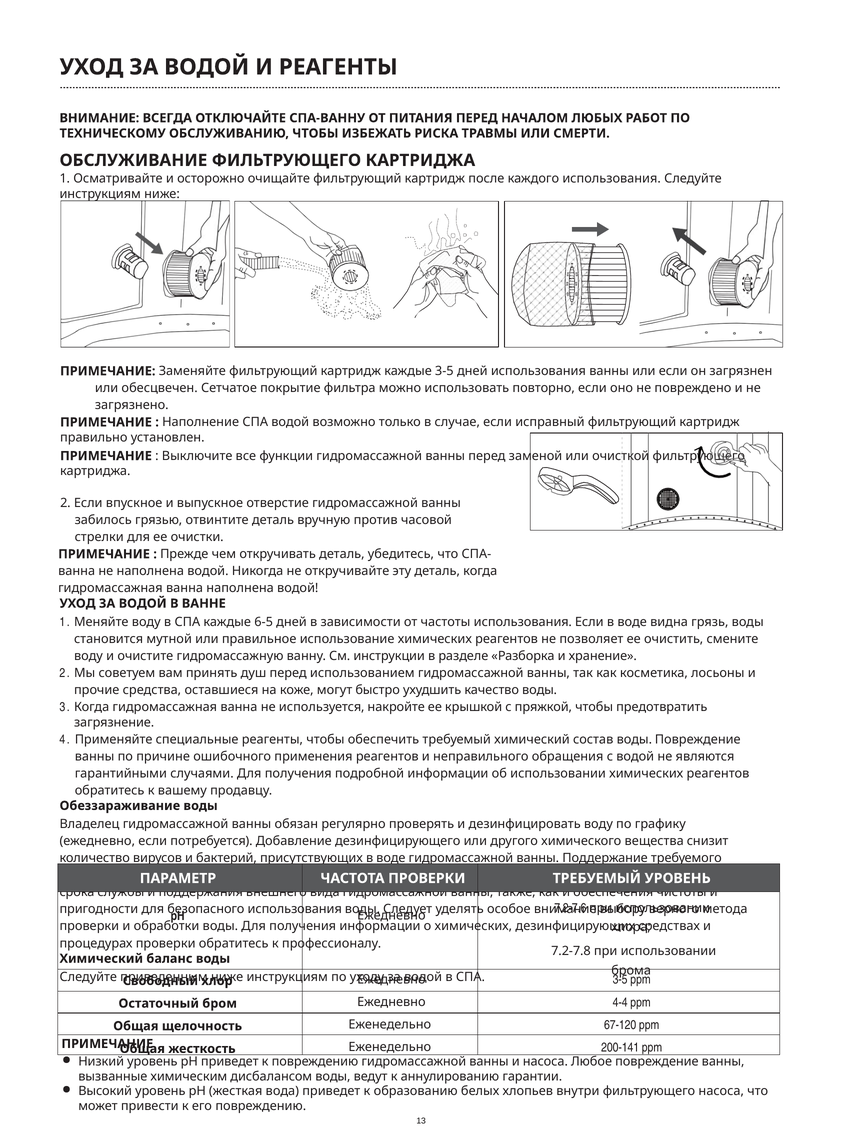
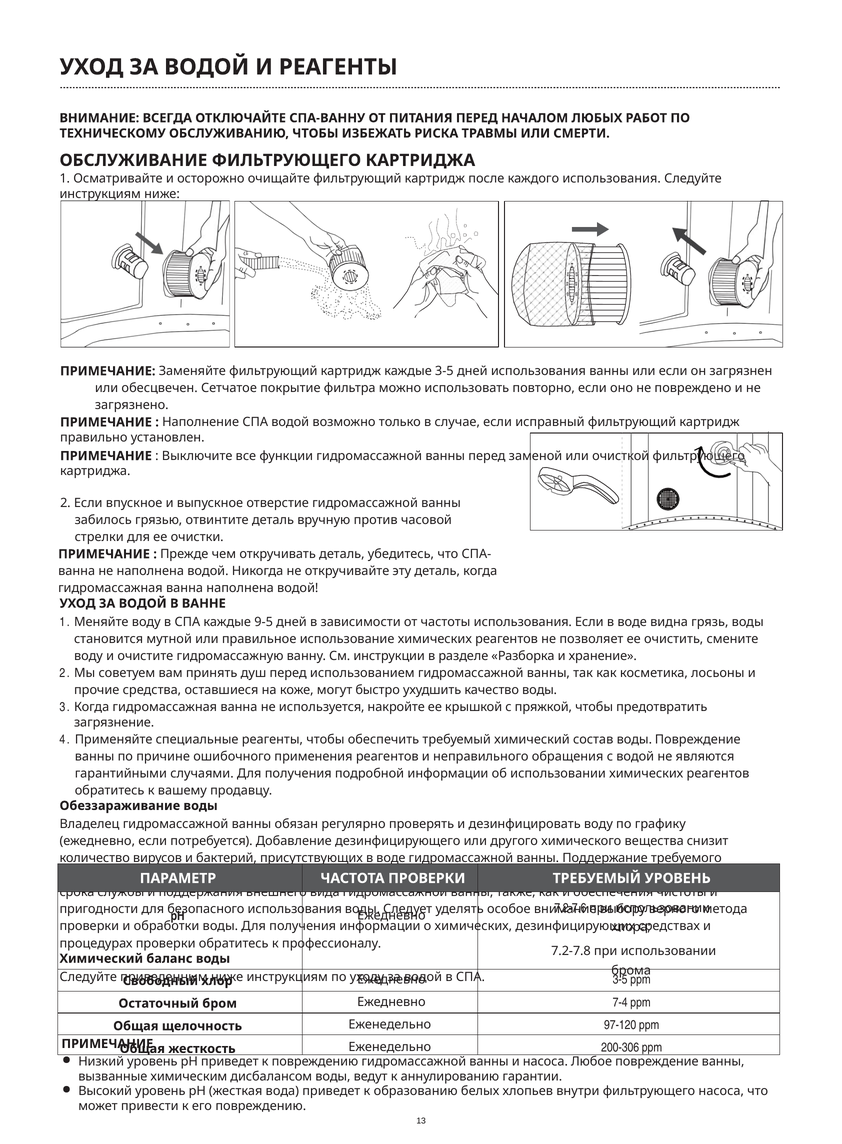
6-5: 6-5 -> 9-5
4-4: 4-4 -> 7-4
67-120: 67-120 -> 97-120
200-141: 200-141 -> 200-306
